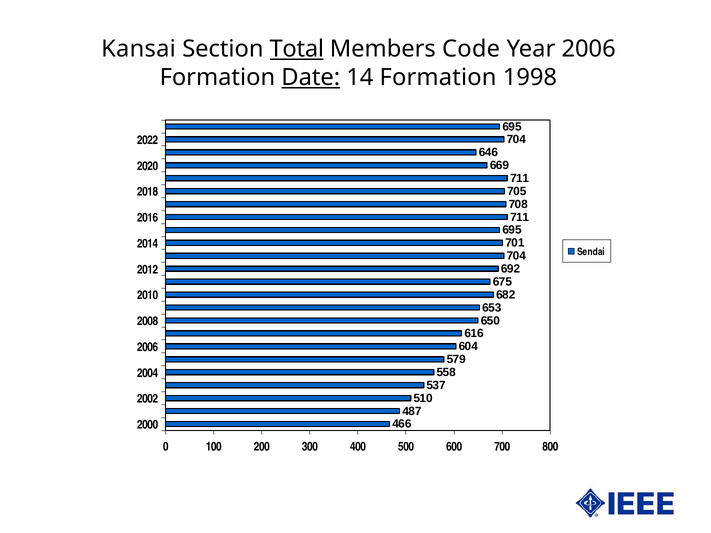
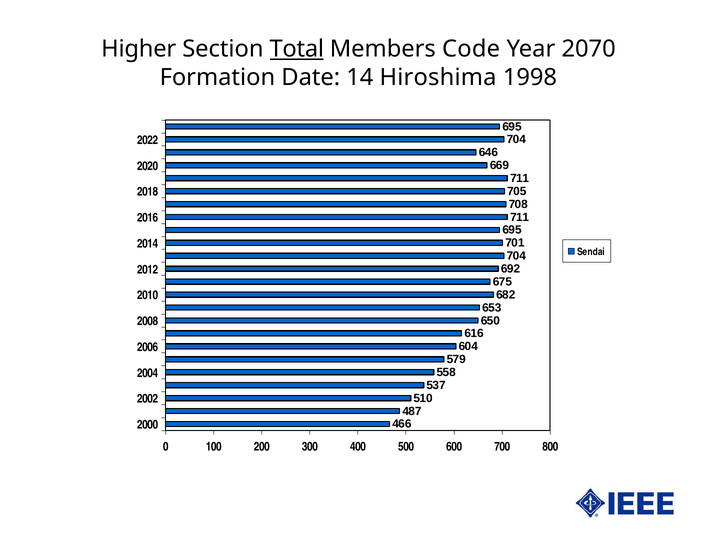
Kansai: Kansai -> Higher
Year 2006: 2006 -> 2070
Date underline: present -> none
14 Formation: Formation -> Hiroshima
